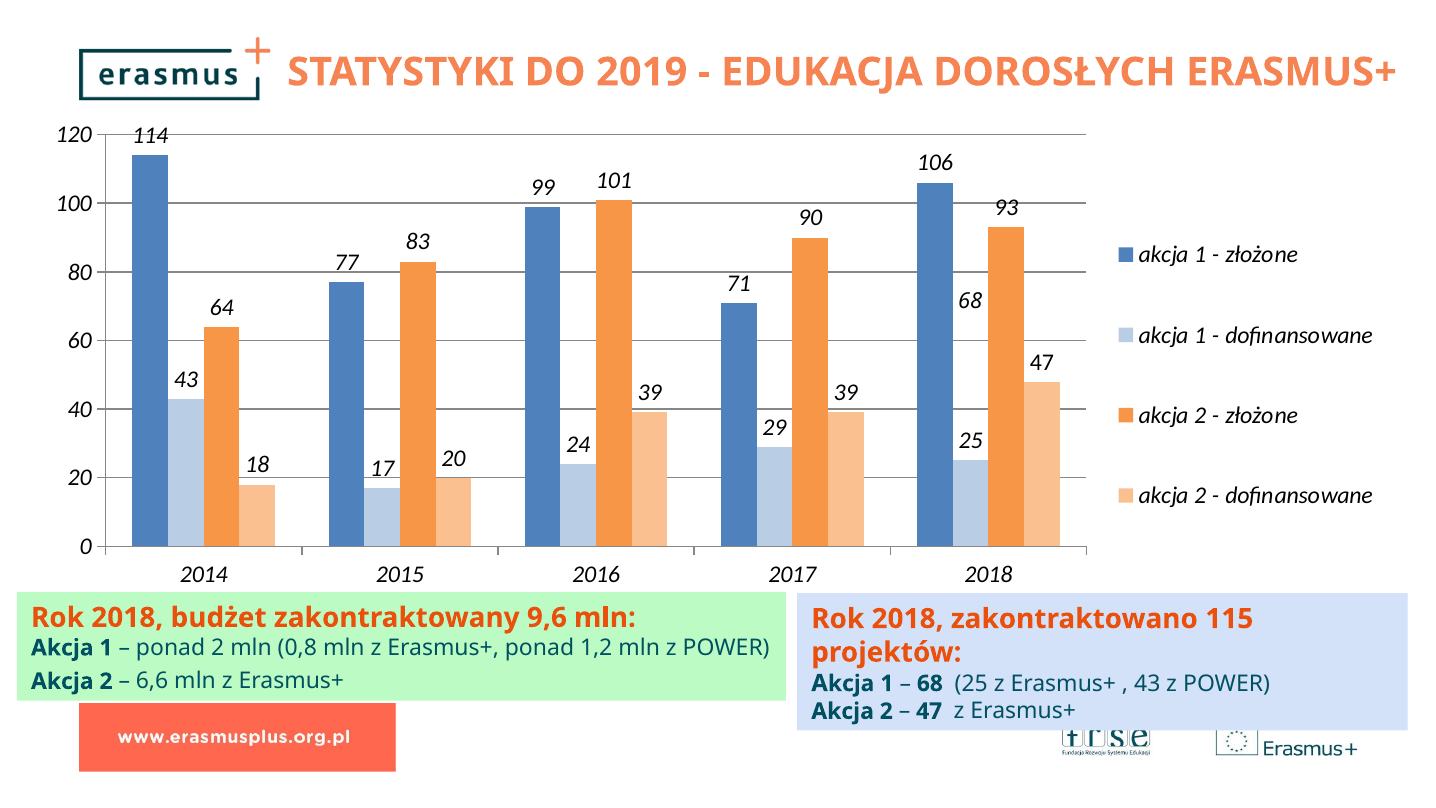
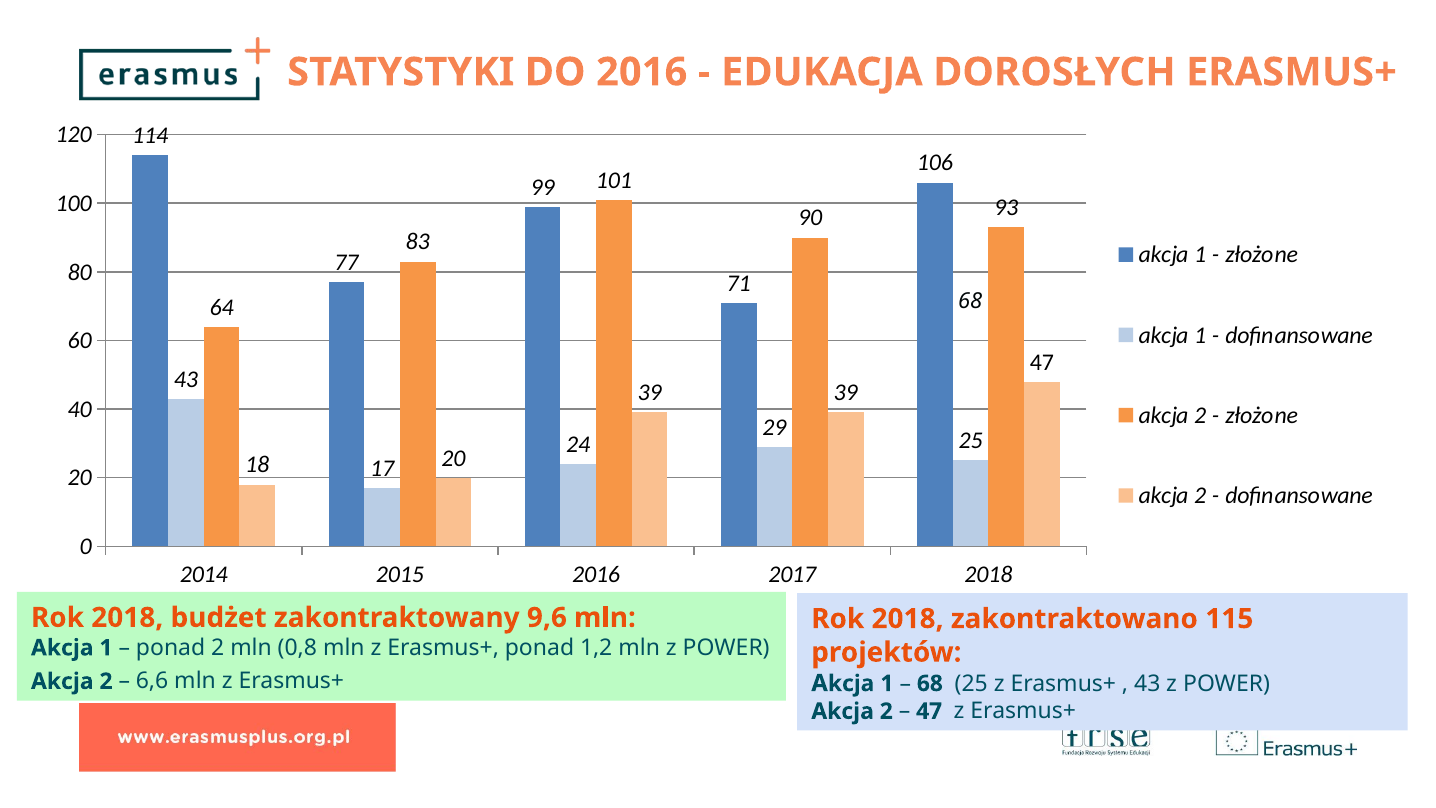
DO 2019: 2019 -> 2016
